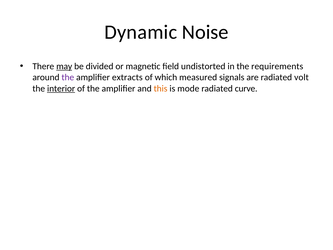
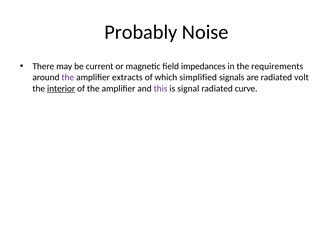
Dynamic: Dynamic -> Probably
may underline: present -> none
divided: divided -> current
undistorted: undistorted -> impedances
measured: measured -> simplified
this colour: orange -> purple
mode: mode -> signal
